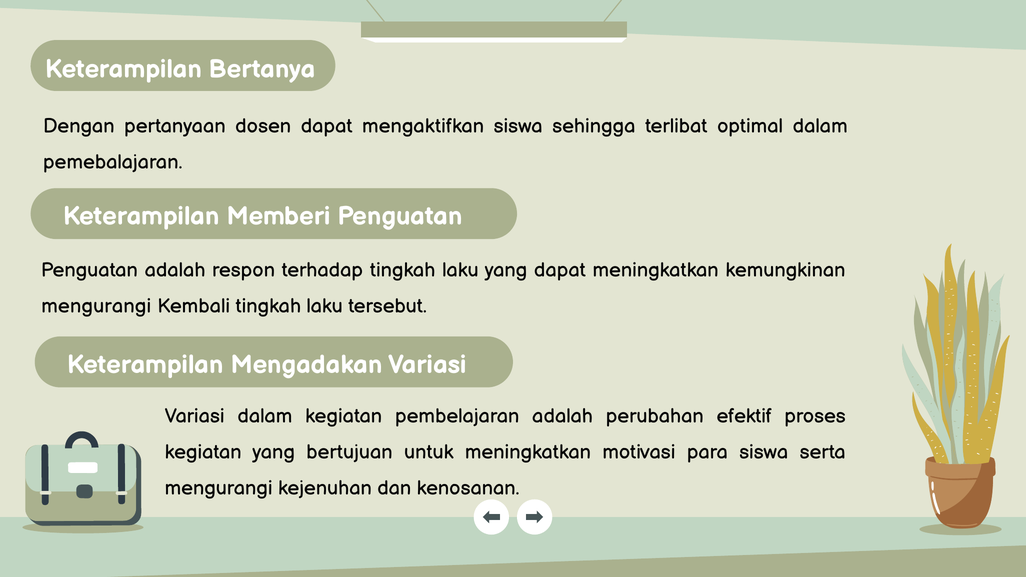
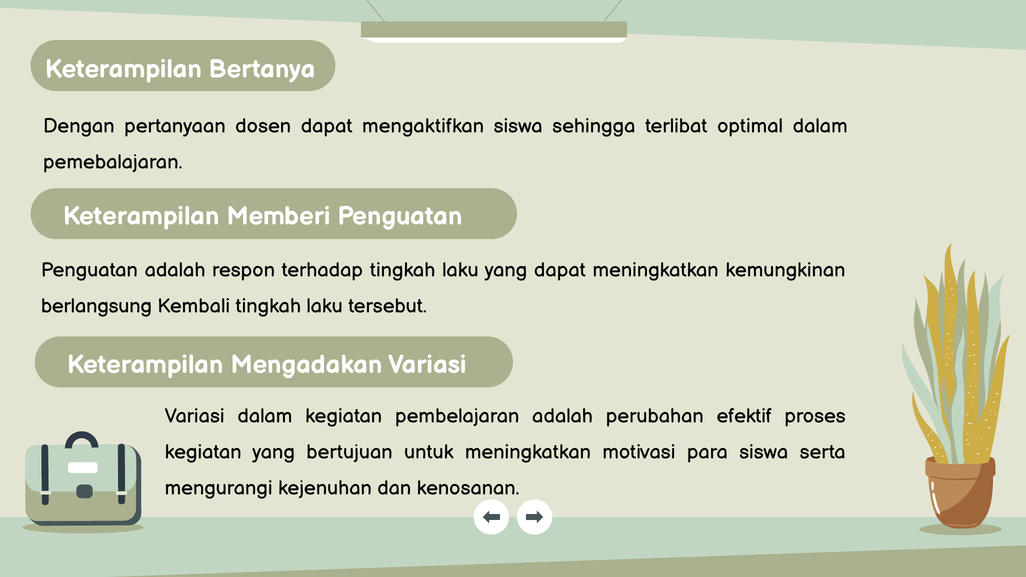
mengurangi at (96, 306): mengurangi -> berlangsung
